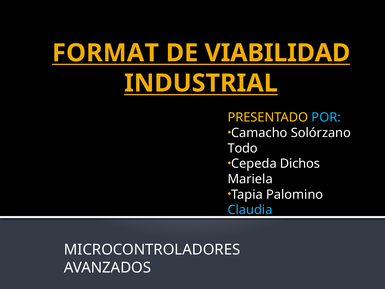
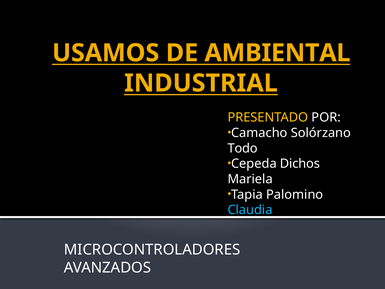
FORMAT: FORMAT -> USAMOS
VIABILIDAD: VIABILIDAD -> AMBIENTAL
POR colour: light blue -> white
